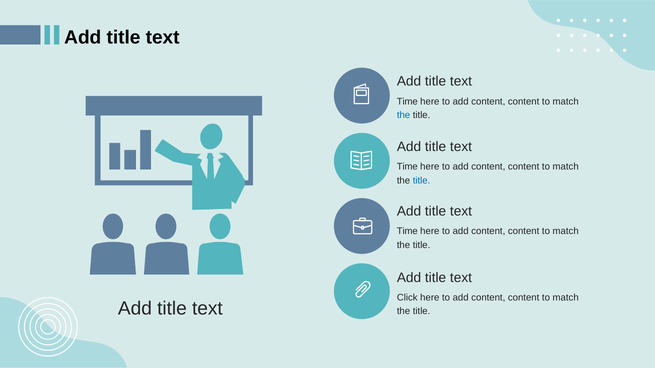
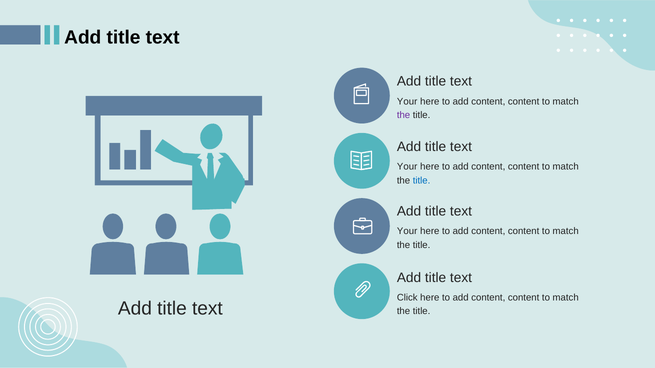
Time at (407, 102): Time -> Your
the at (404, 115) colour: blue -> purple
Time at (407, 167): Time -> Your
Time at (407, 231): Time -> Your
